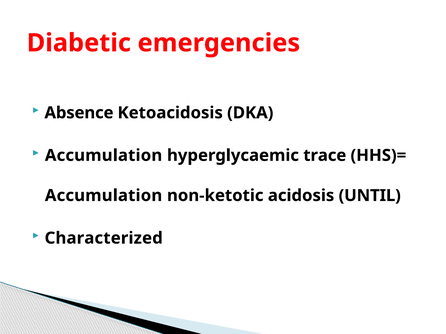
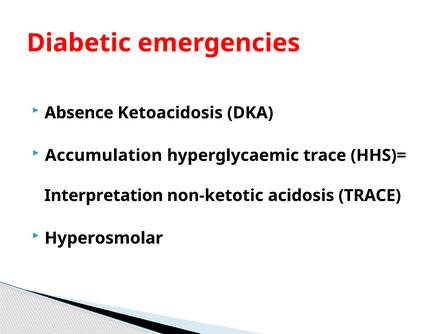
Accumulation at (104, 196): Accumulation -> Interpretation
acidosis UNTIL: UNTIL -> TRACE
Characterized: Characterized -> Hyperosmolar
